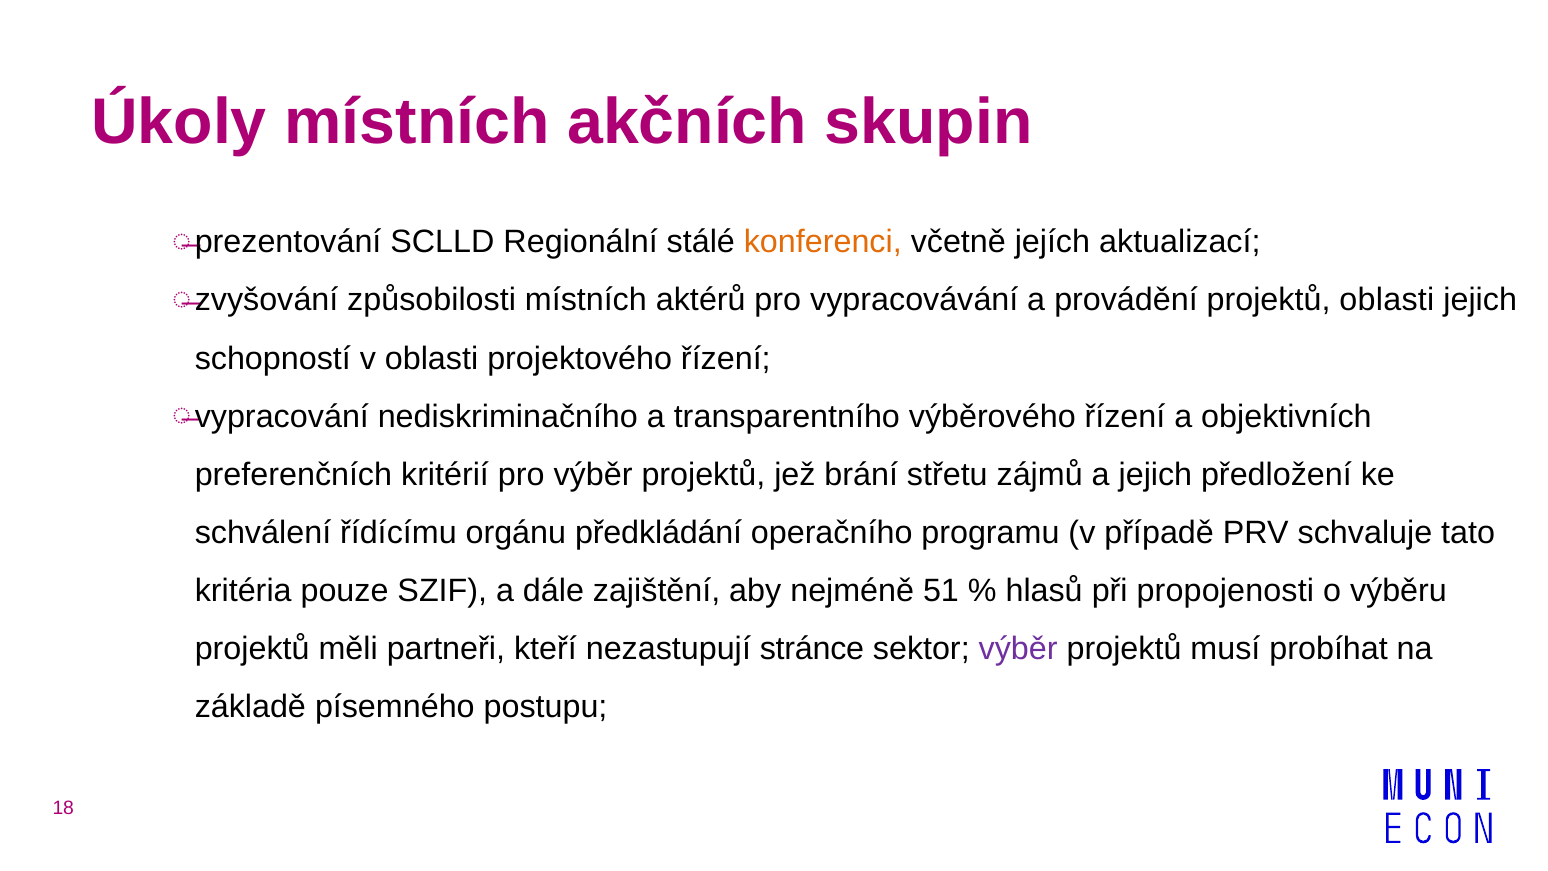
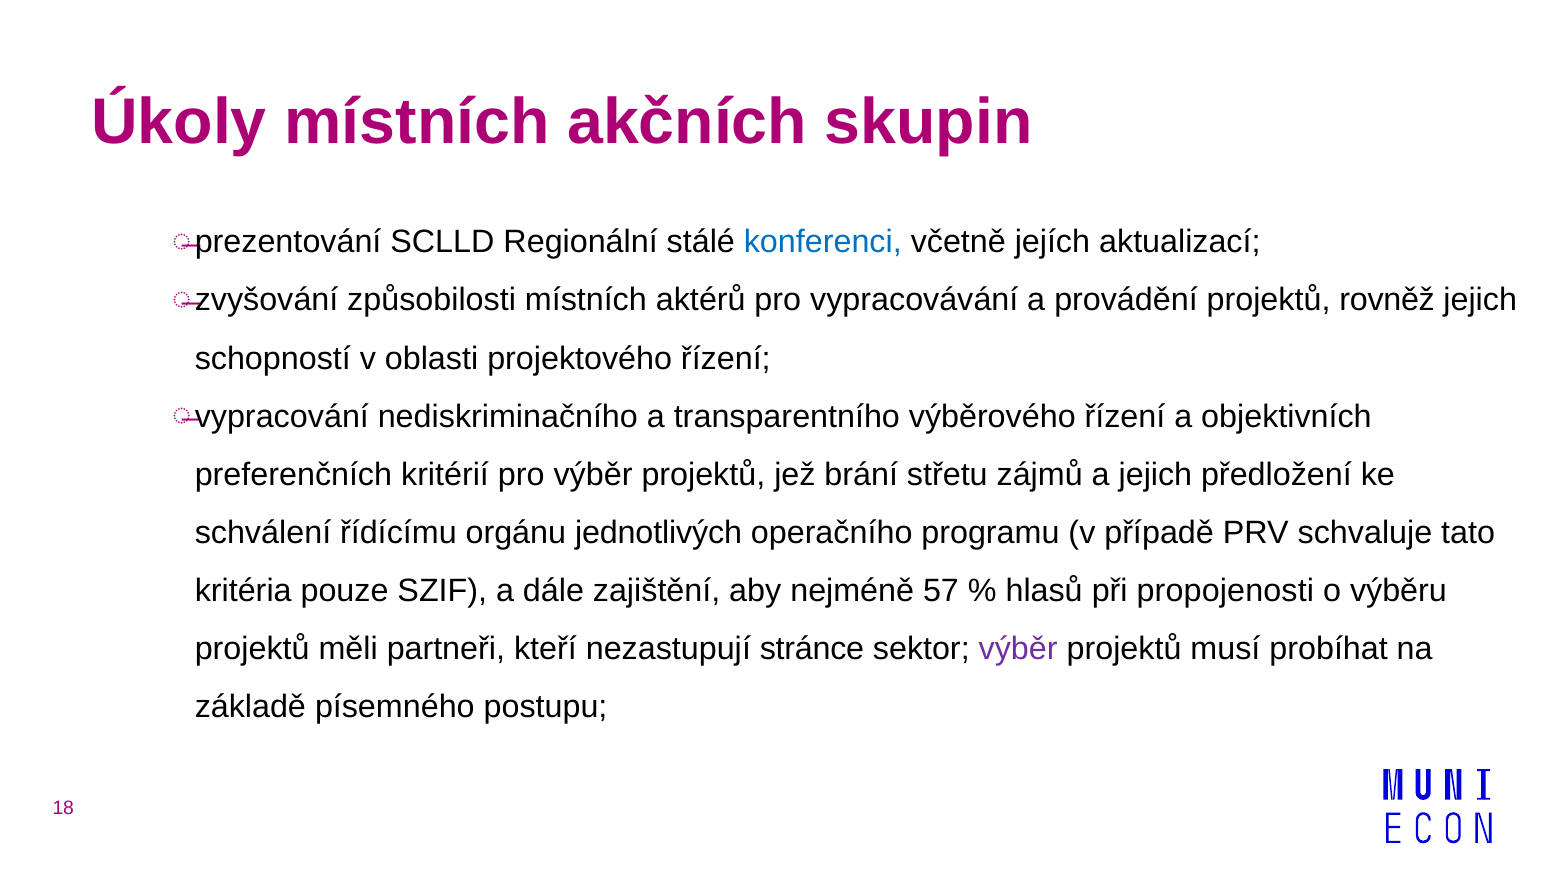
konferenci colour: orange -> blue
projektů oblasti: oblasti -> rovněž
předkládání: předkládání -> jednotlivých
51: 51 -> 57
